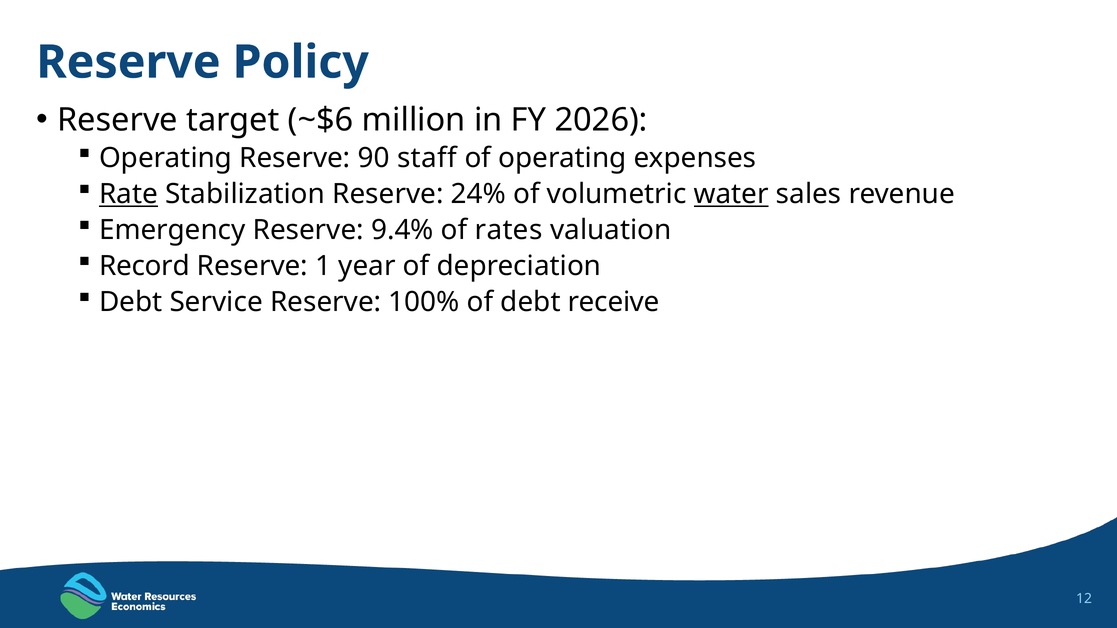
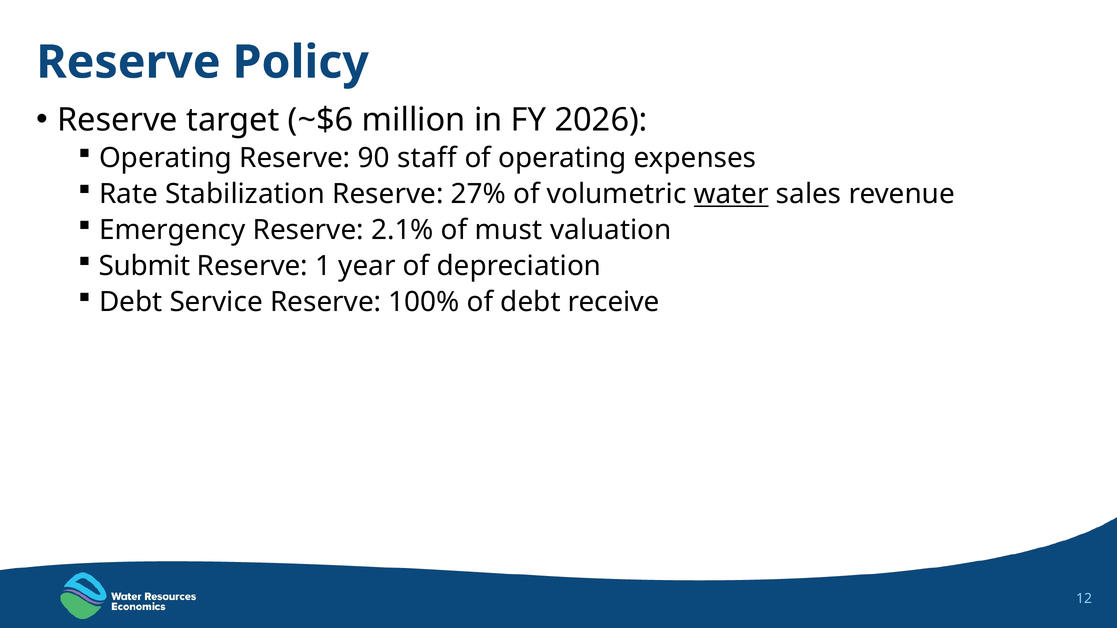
Rate underline: present -> none
24%: 24% -> 27%
9.4%: 9.4% -> 2.1%
rates: rates -> must
Record: Record -> Submit
